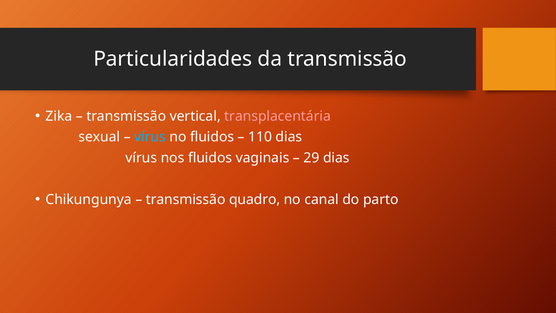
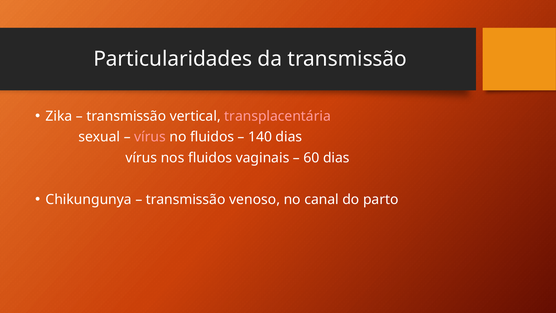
vírus at (150, 137) colour: light blue -> pink
110: 110 -> 140
29: 29 -> 60
quadro: quadro -> venoso
